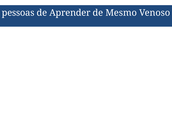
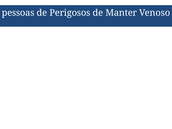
Aprender: Aprender -> Perigosos
Mesmo: Mesmo -> Manter
